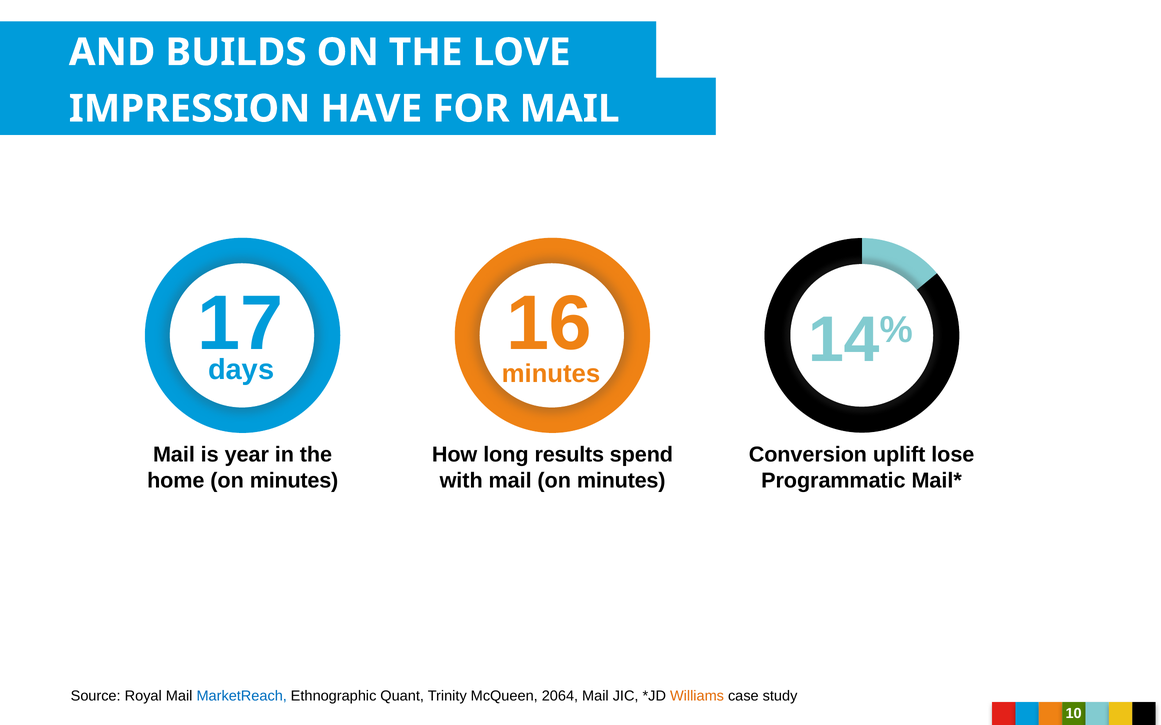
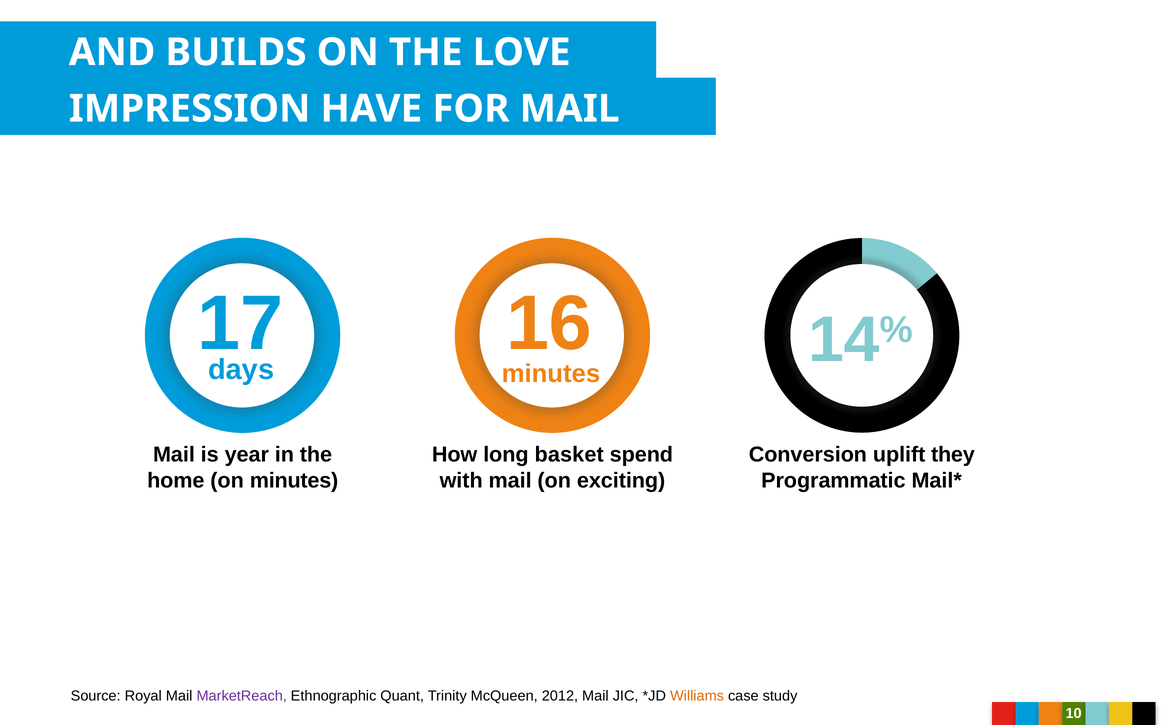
results: results -> basket
lose: lose -> they
mail on minutes: minutes -> exciting
MarketReach colour: blue -> purple
2064: 2064 -> 2012
